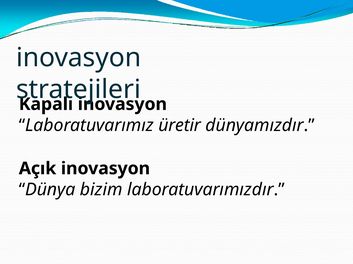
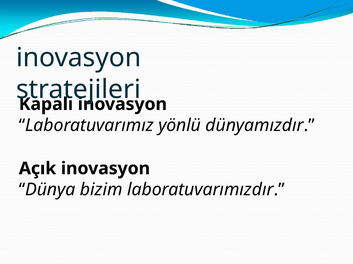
üretir: üretir -> yönlü
